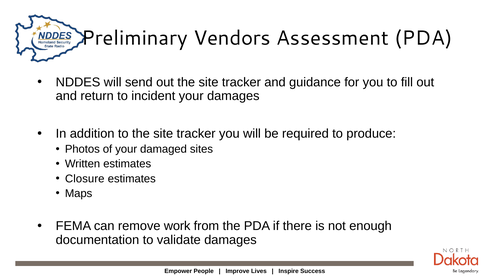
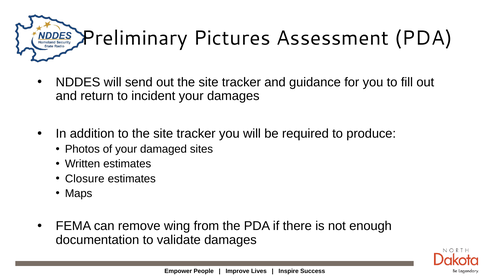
Vendors: Vendors -> Pictures
work: work -> wing
